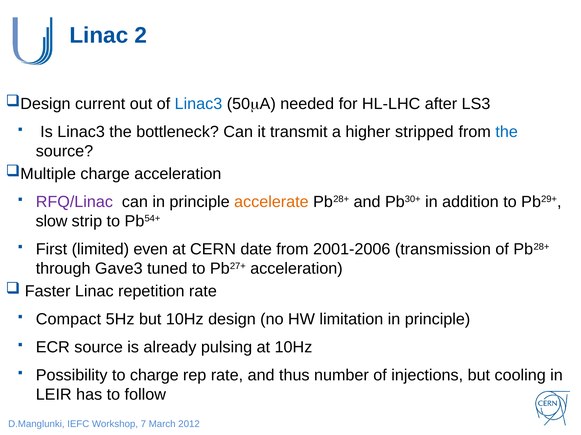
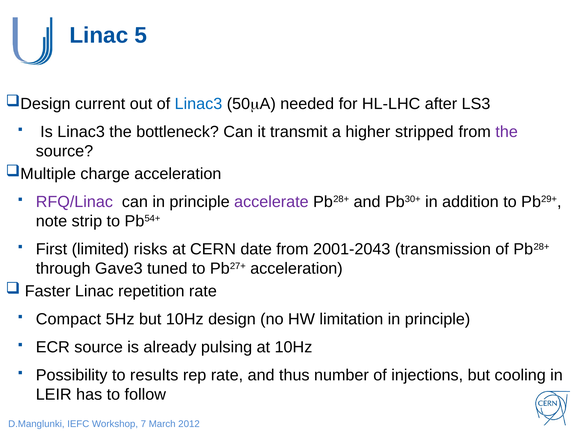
2: 2 -> 5
the at (507, 132) colour: blue -> purple
accelerate colour: orange -> purple
slow: slow -> note
even: even -> risks
2001-2006: 2001-2006 -> 2001-2043
to charge: charge -> results
